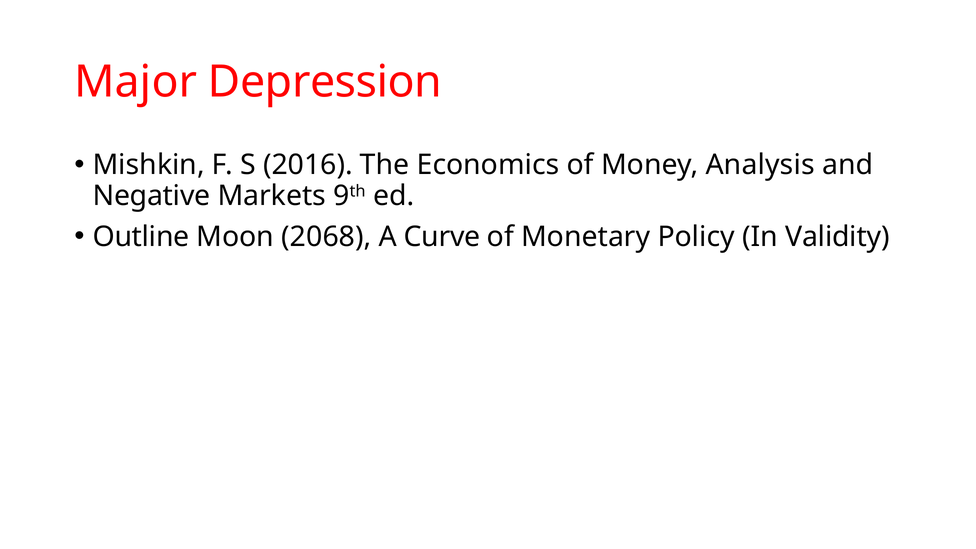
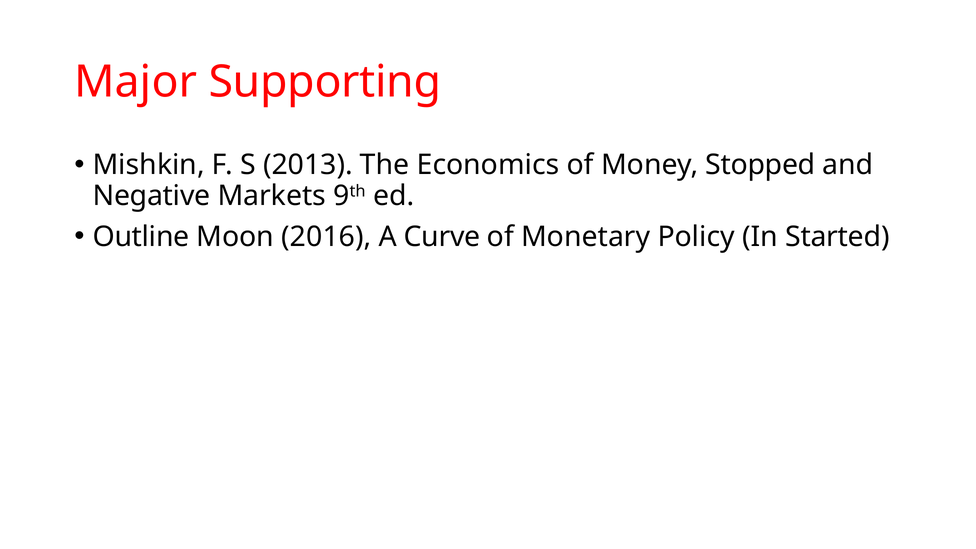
Depression: Depression -> Supporting
2016: 2016 -> 2013
Analysis: Analysis -> Stopped
2068: 2068 -> 2016
Validity: Validity -> Started
